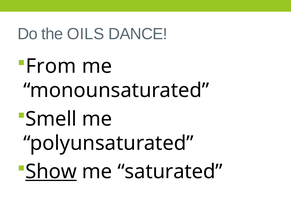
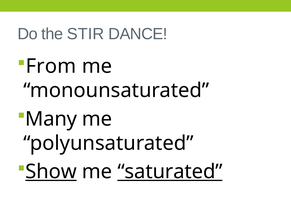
OILS: OILS -> STIR
Smell: Smell -> Many
saturated underline: none -> present
